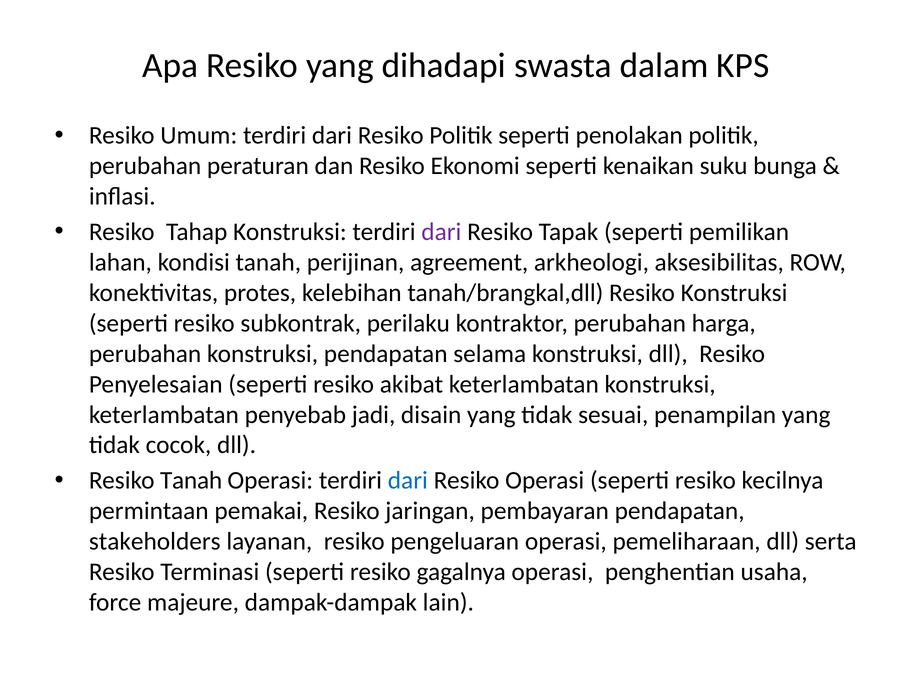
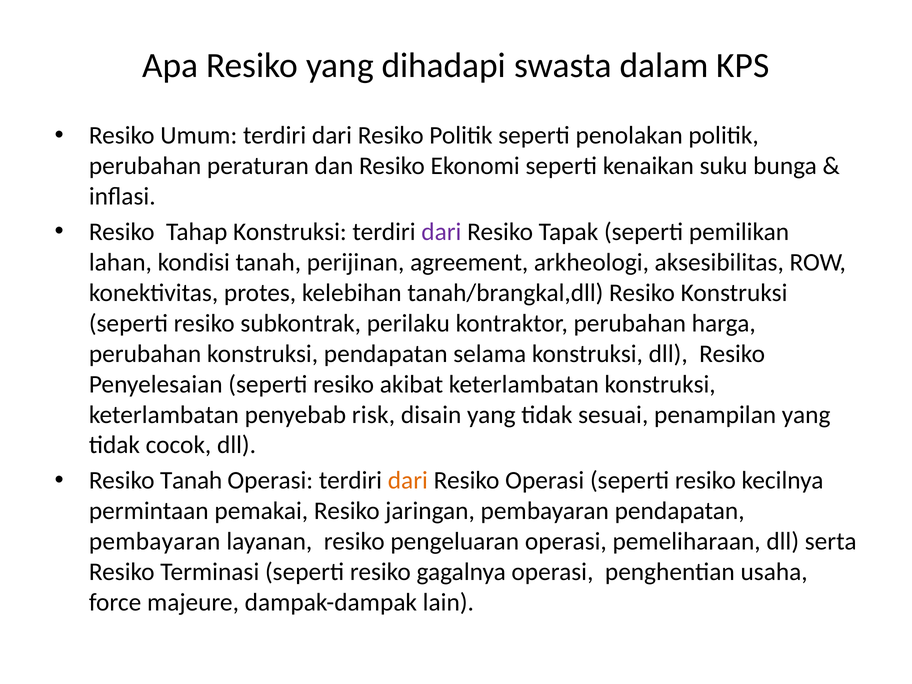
jadi: jadi -> risk
dari at (408, 481) colour: blue -> orange
stakeholders at (155, 542): stakeholders -> pembayaran
